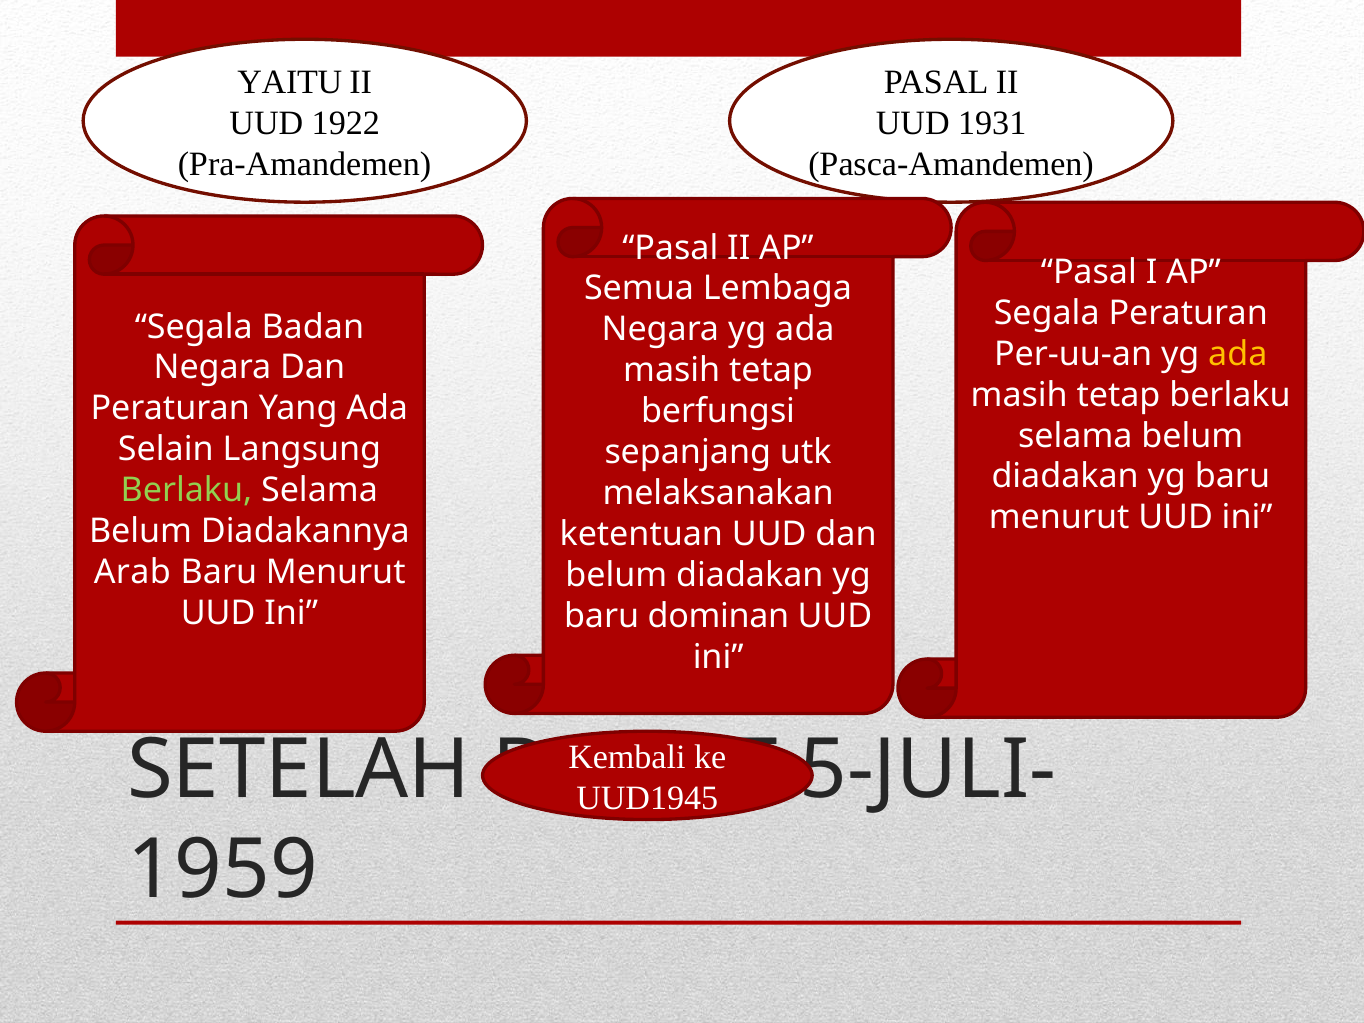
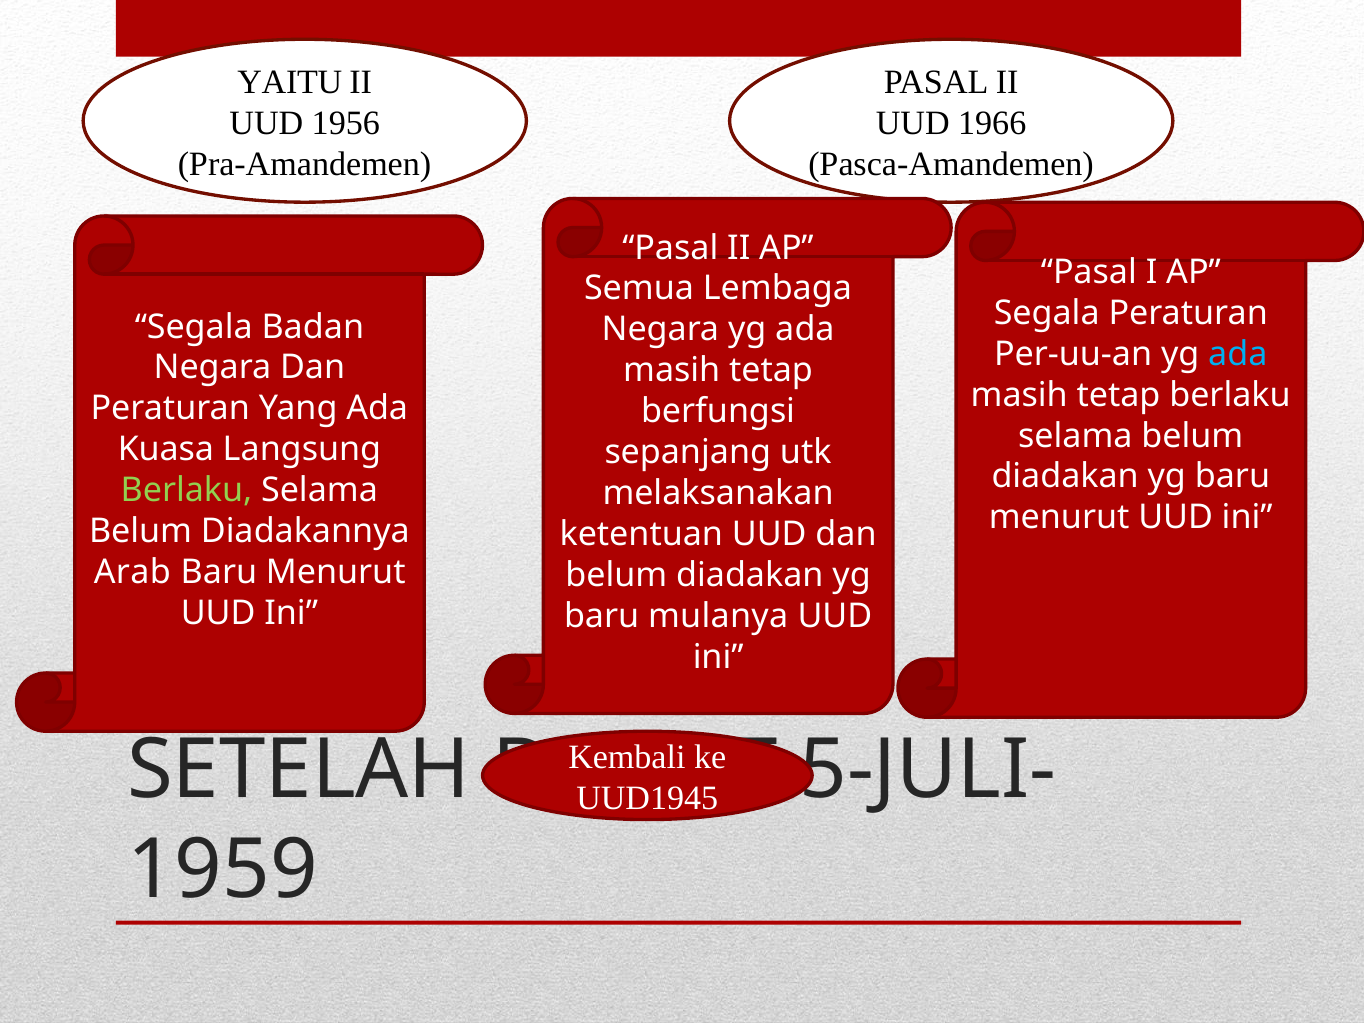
1922: 1922 -> 1956
1931: 1931 -> 1966
ada at (1238, 354) colour: yellow -> light blue
Selain: Selain -> Kuasa
dominan: dominan -> mulanya
